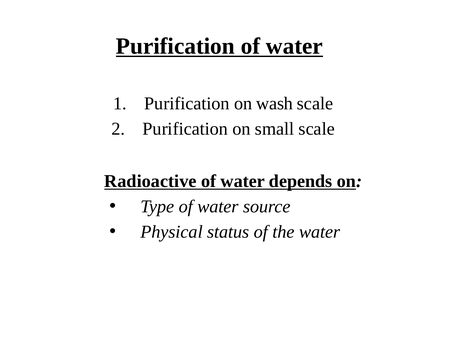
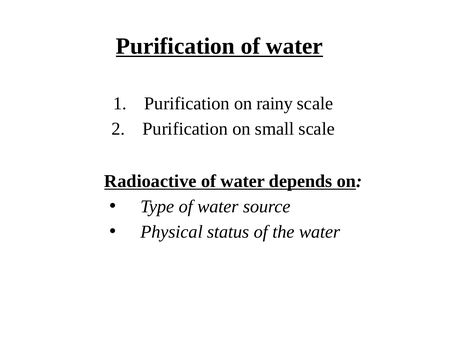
wash: wash -> rainy
